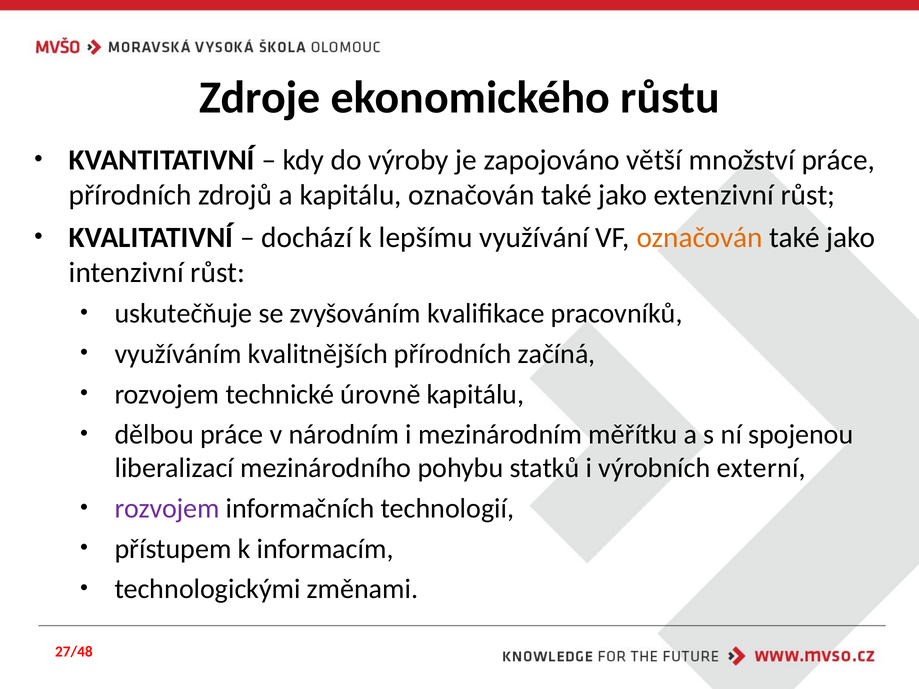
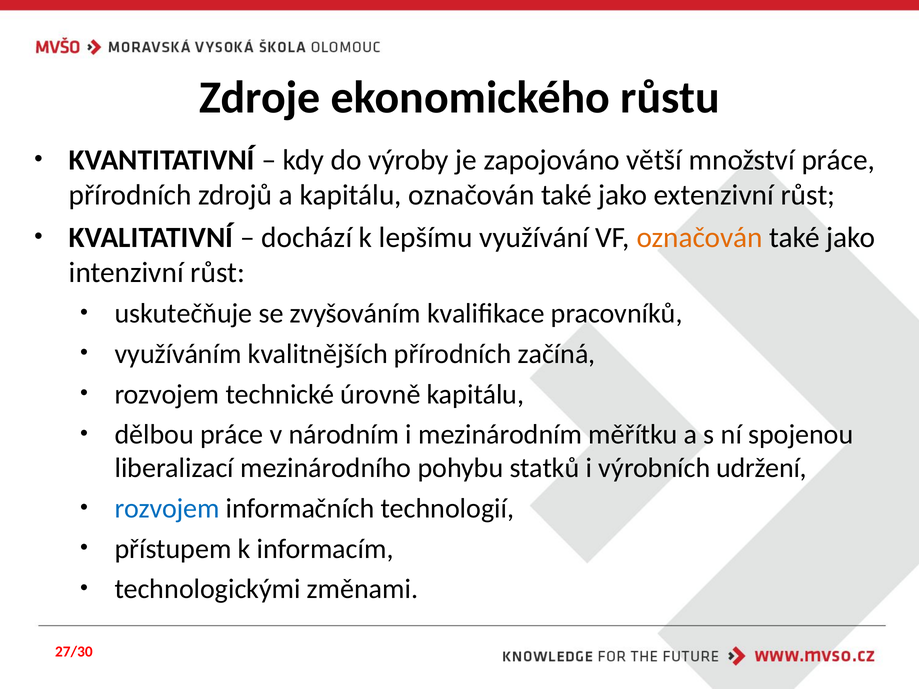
externí: externí -> udržení
rozvojem at (167, 509) colour: purple -> blue
27/48: 27/48 -> 27/30
